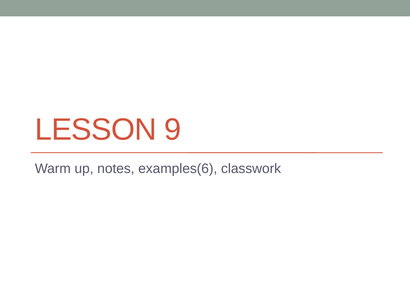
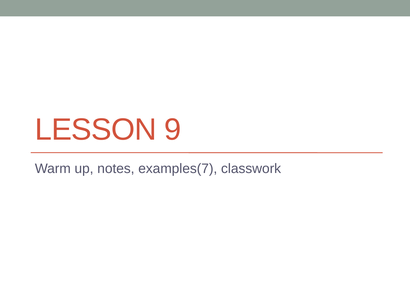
examples(6: examples(6 -> examples(7
